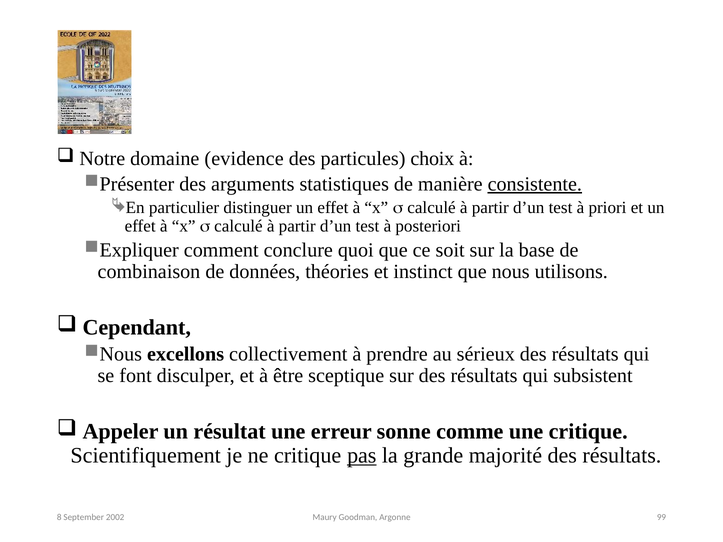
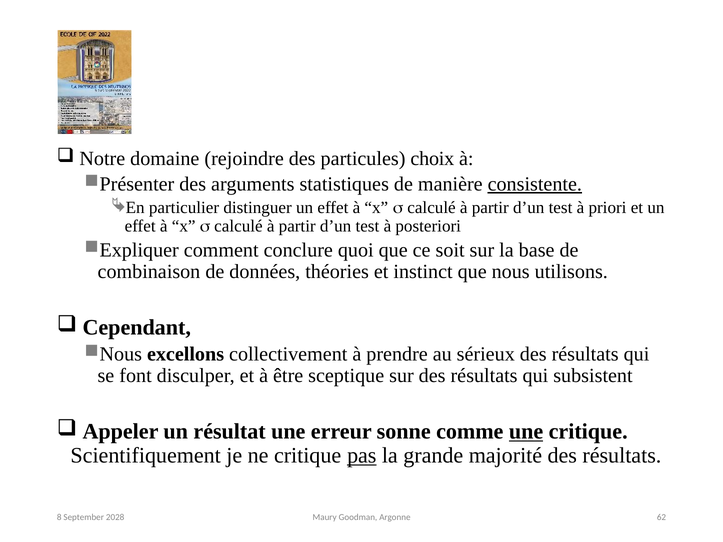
evidence: evidence -> rejoindre
une at (526, 432) underline: none -> present
99: 99 -> 62
2002: 2002 -> 2028
